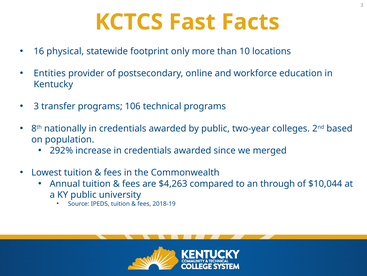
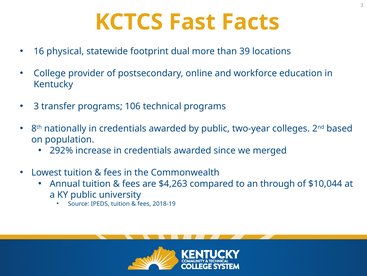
only: only -> dual
10: 10 -> 39
Entities: Entities -> College
